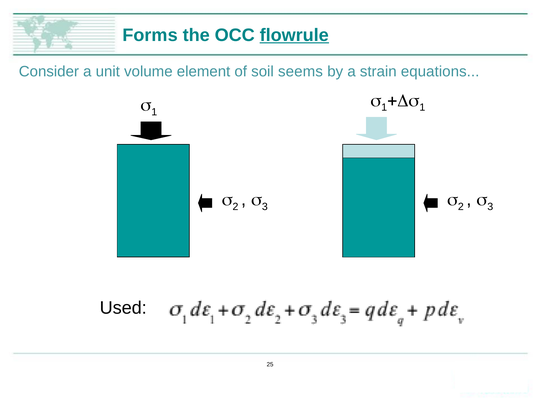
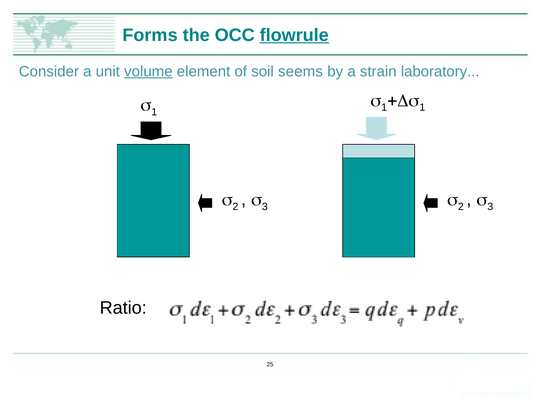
volume underline: none -> present
equations: equations -> laboratory
Used: Used -> Ratio
